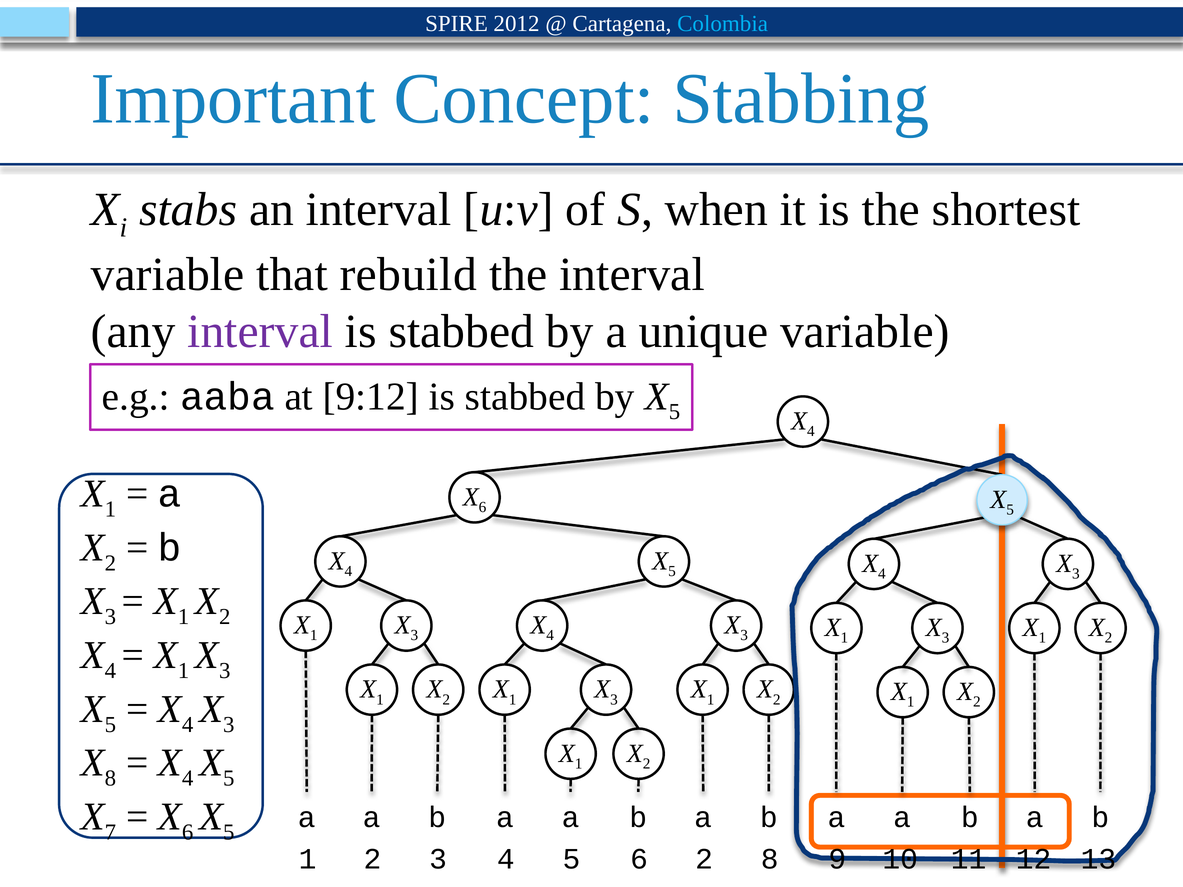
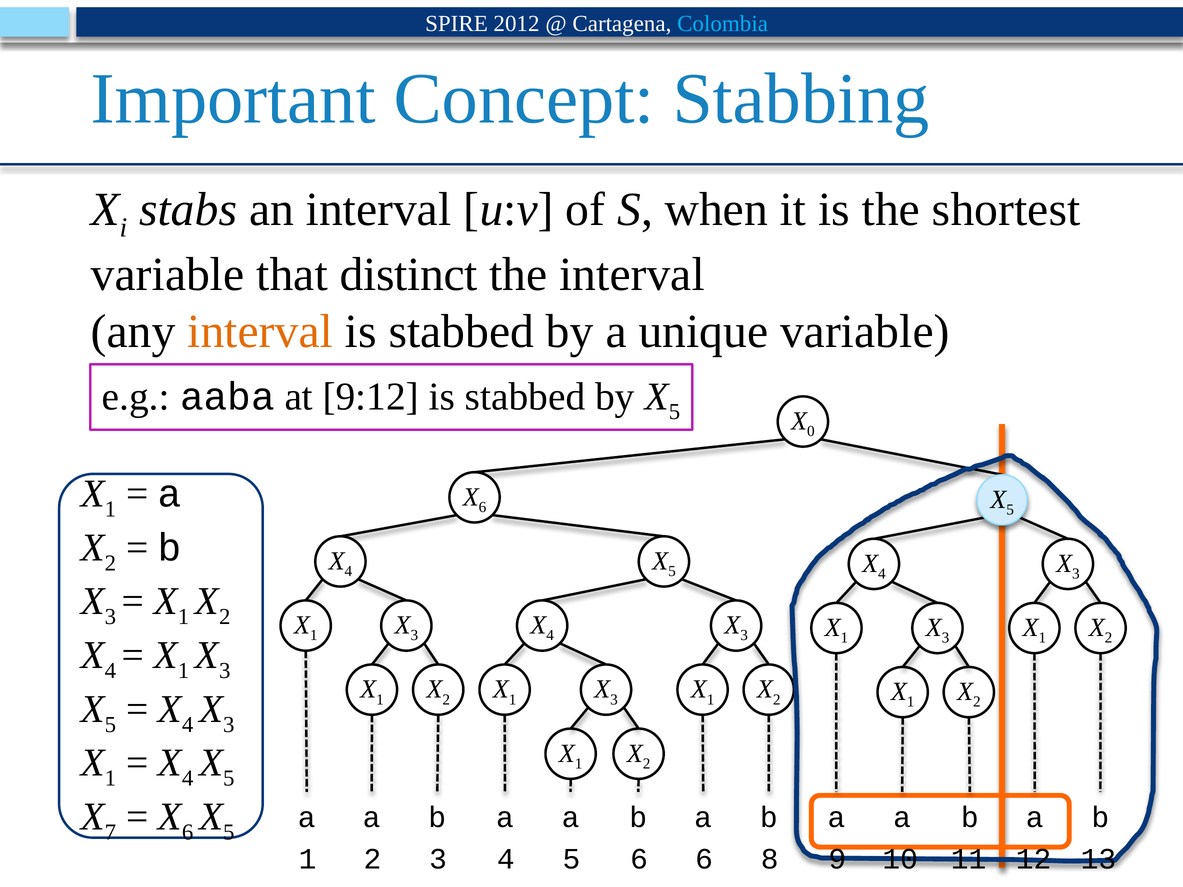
rebuild: rebuild -> distinct
interval at (260, 332) colour: purple -> orange
4 at (811, 431): 4 -> 0
8 at (110, 779): 8 -> 1
6 2: 2 -> 6
